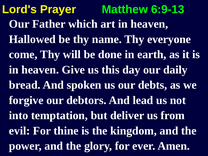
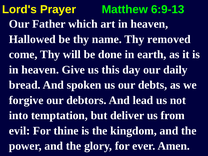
everyone: everyone -> removed
